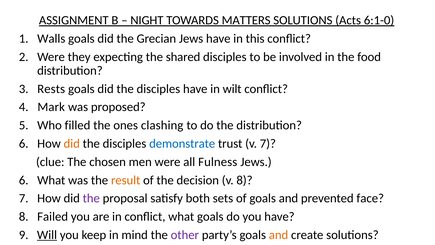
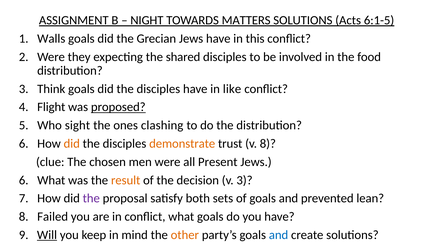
6:1-0: 6:1-0 -> 6:1-5
Rests: Rests -> Think
wilt: wilt -> like
Mark: Mark -> Flight
proposed underline: none -> present
filled: filled -> sight
demonstrate colour: blue -> orange
v 7: 7 -> 8
Fulness: Fulness -> Present
v 8: 8 -> 3
face: face -> lean
other colour: purple -> orange
and at (279, 235) colour: orange -> blue
